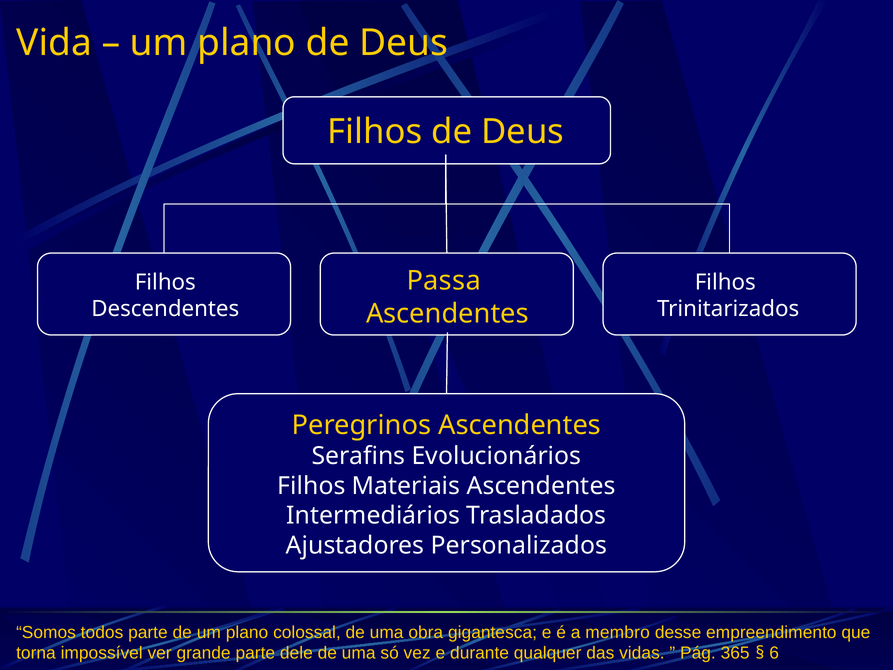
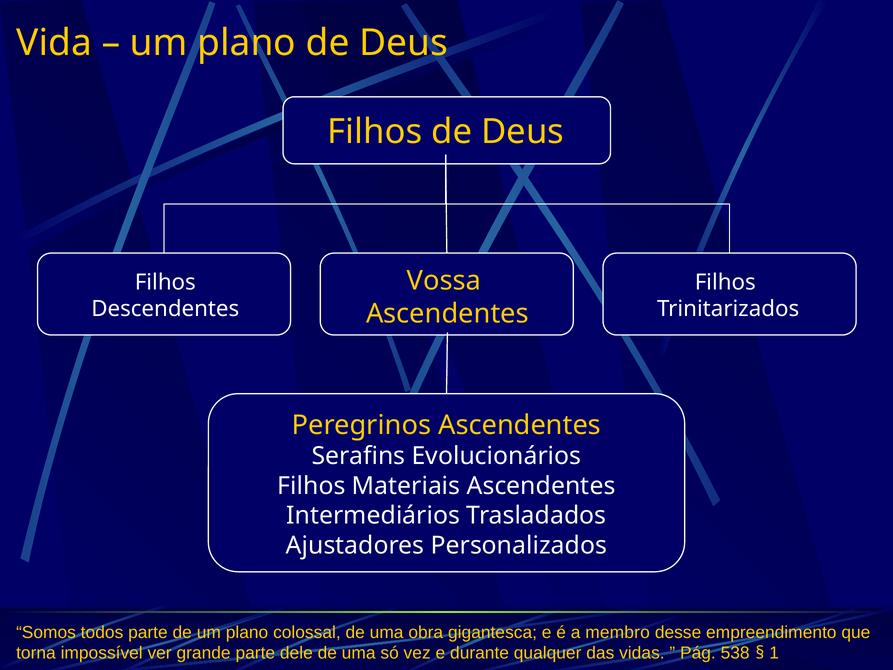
Passa: Passa -> Vossa
365: 365 -> 538
6: 6 -> 1
